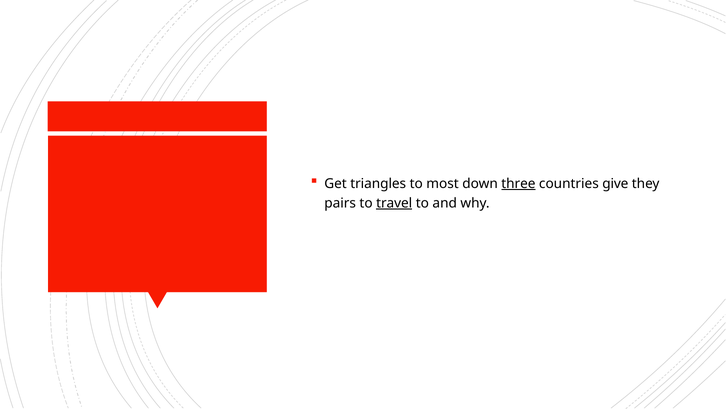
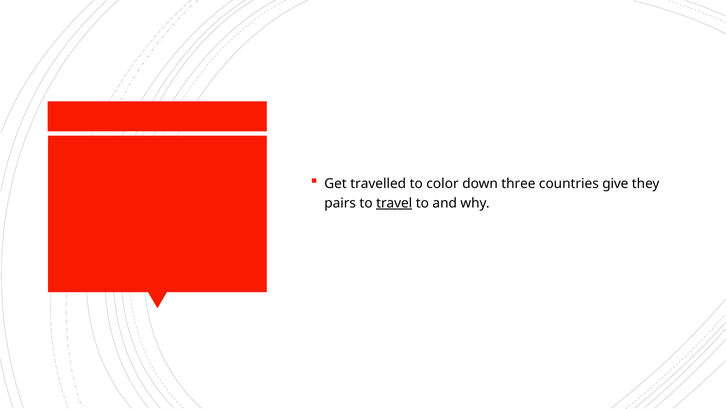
triangles: triangles -> travelled
most: most -> color
three underline: present -> none
